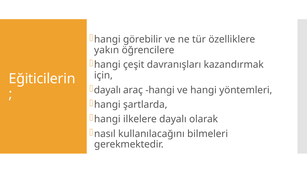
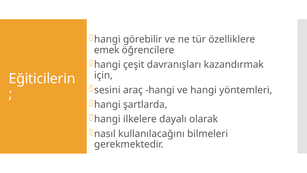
yakın: yakın -> emek
dayalı at (107, 90): dayalı -> sesini
